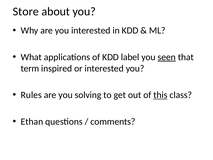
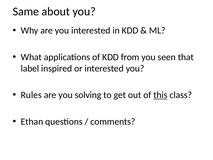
Store: Store -> Same
label: label -> from
seen underline: present -> none
term: term -> label
